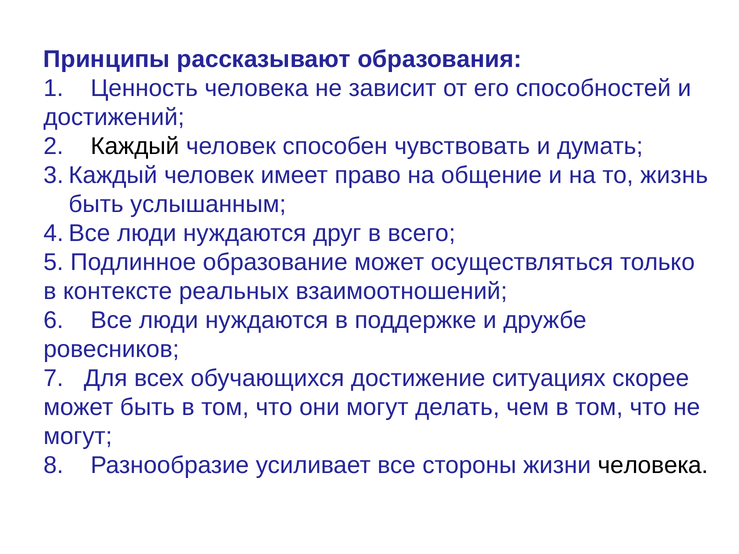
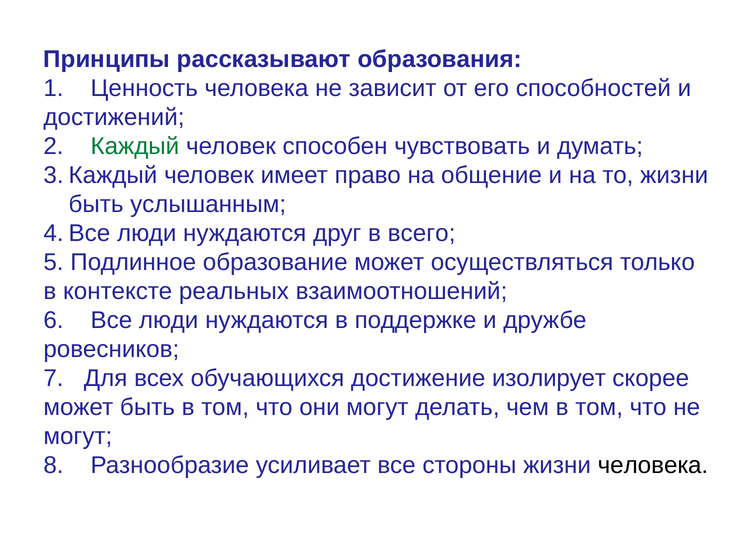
Каждый colour: black -> green
то жизнь: жизнь -> жизни
ситуациях: ситуациях -> изолирует
